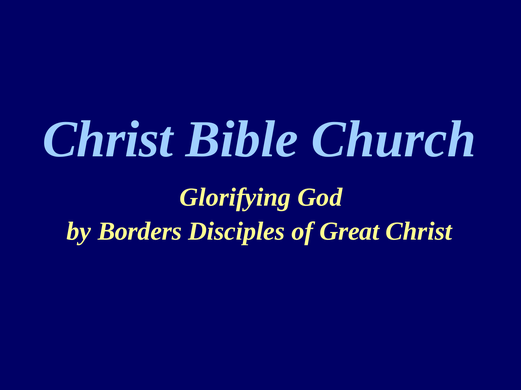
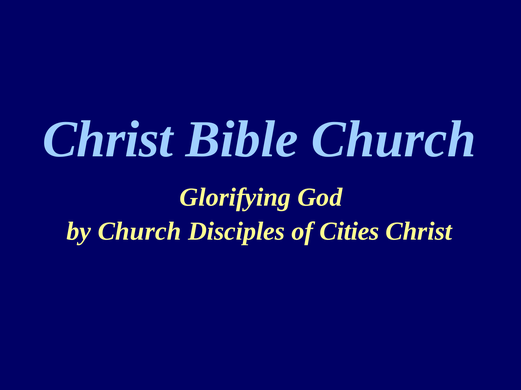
by Borders: Borders -> Church
Great: Great -> Cities
